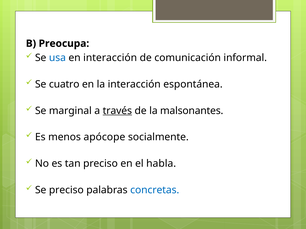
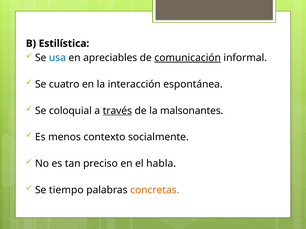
Preocupa: Preocupa -> Estilística
en interacción: interacción -> apreciables
comunicación underline: none -> present
marginal: marginal -> coloquial
apócope: apócope -> contexto
Se preciso: preciso -> tiempo
concretas colour: blue -> orange
